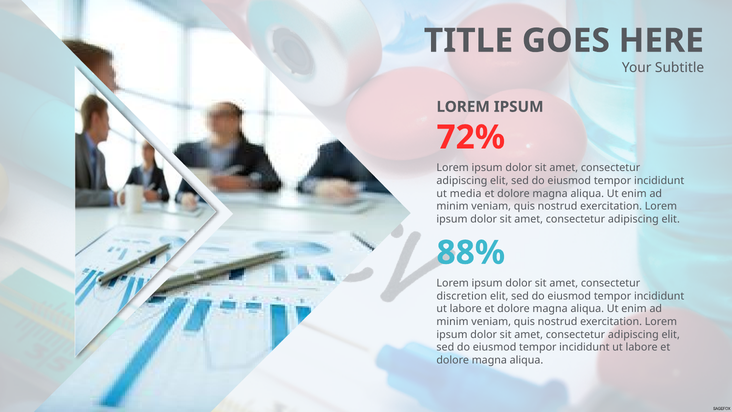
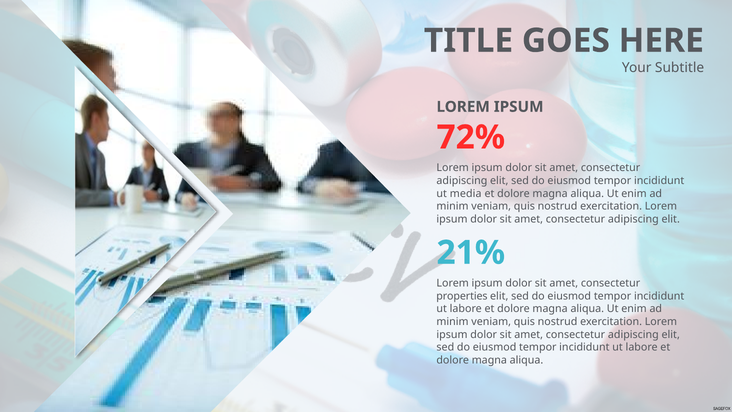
88%: 88% -> 21%
discretion: discretion -> properties
